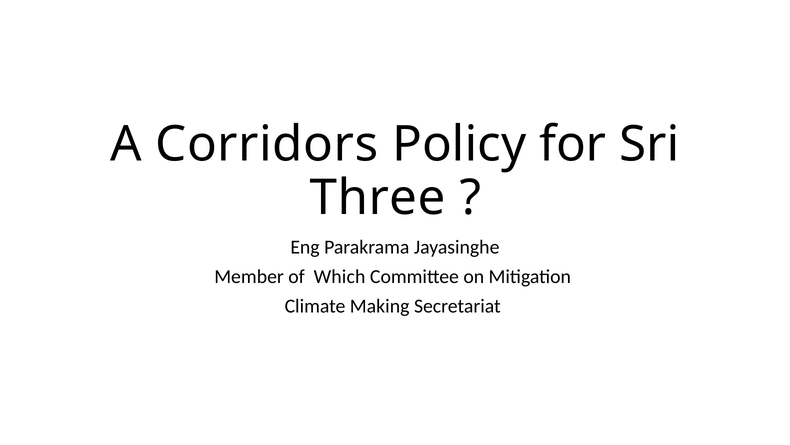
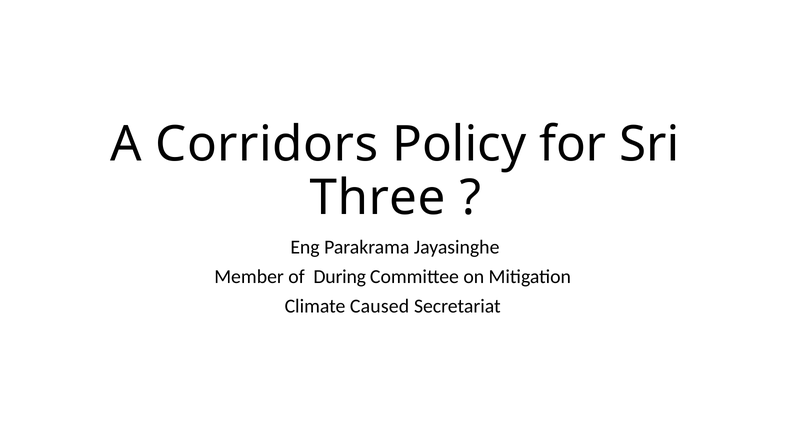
Which: Which -> During
Making: Making -> Caused
